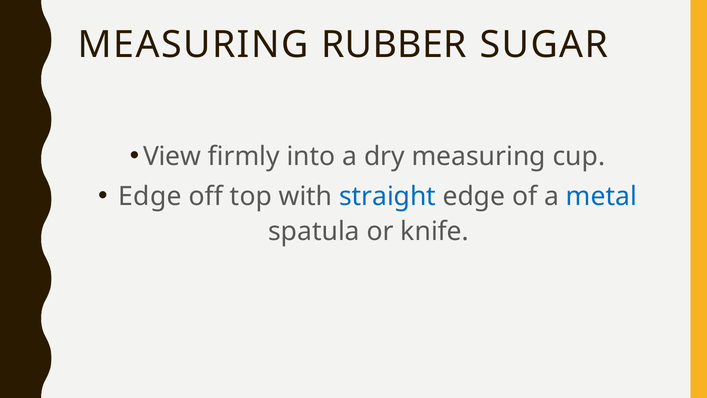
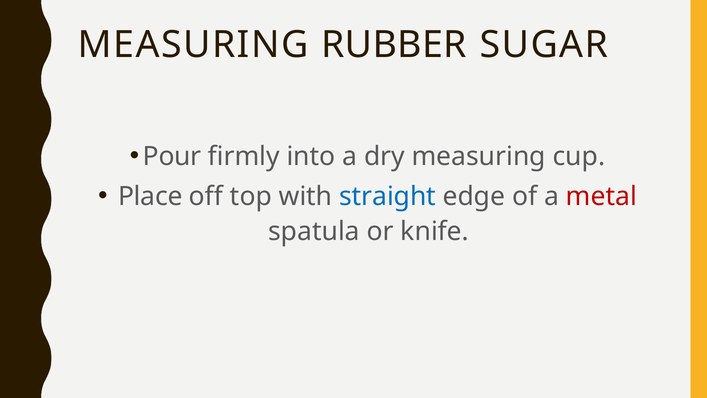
View: View -> Pour
Edge at (150, 196): Edge -> Place
metal colour: blue -> red
